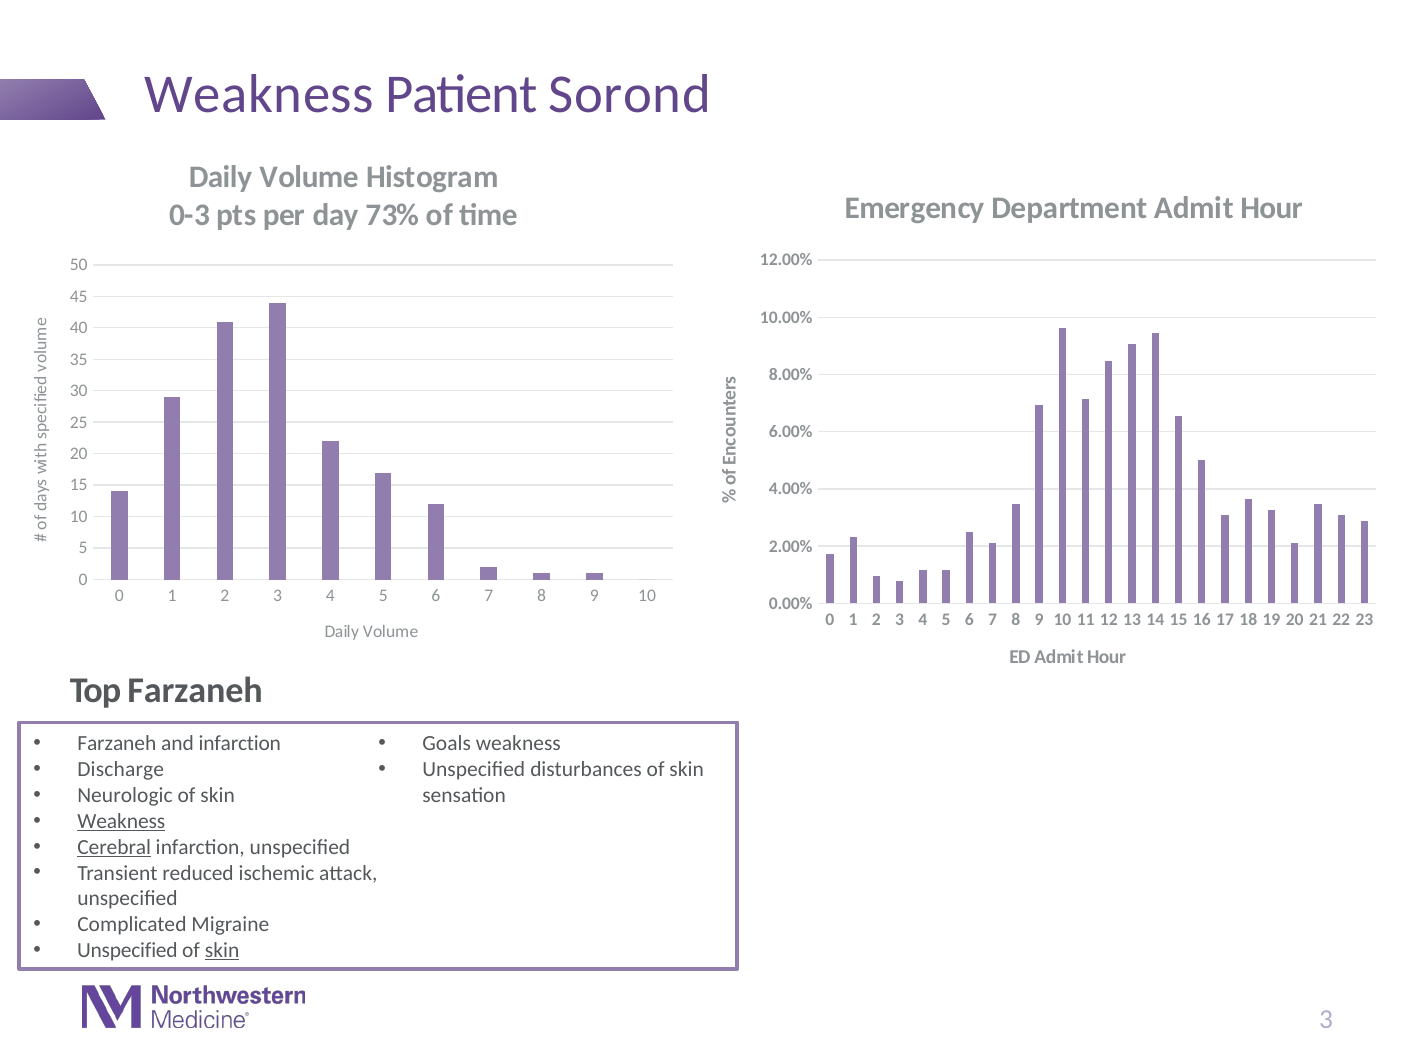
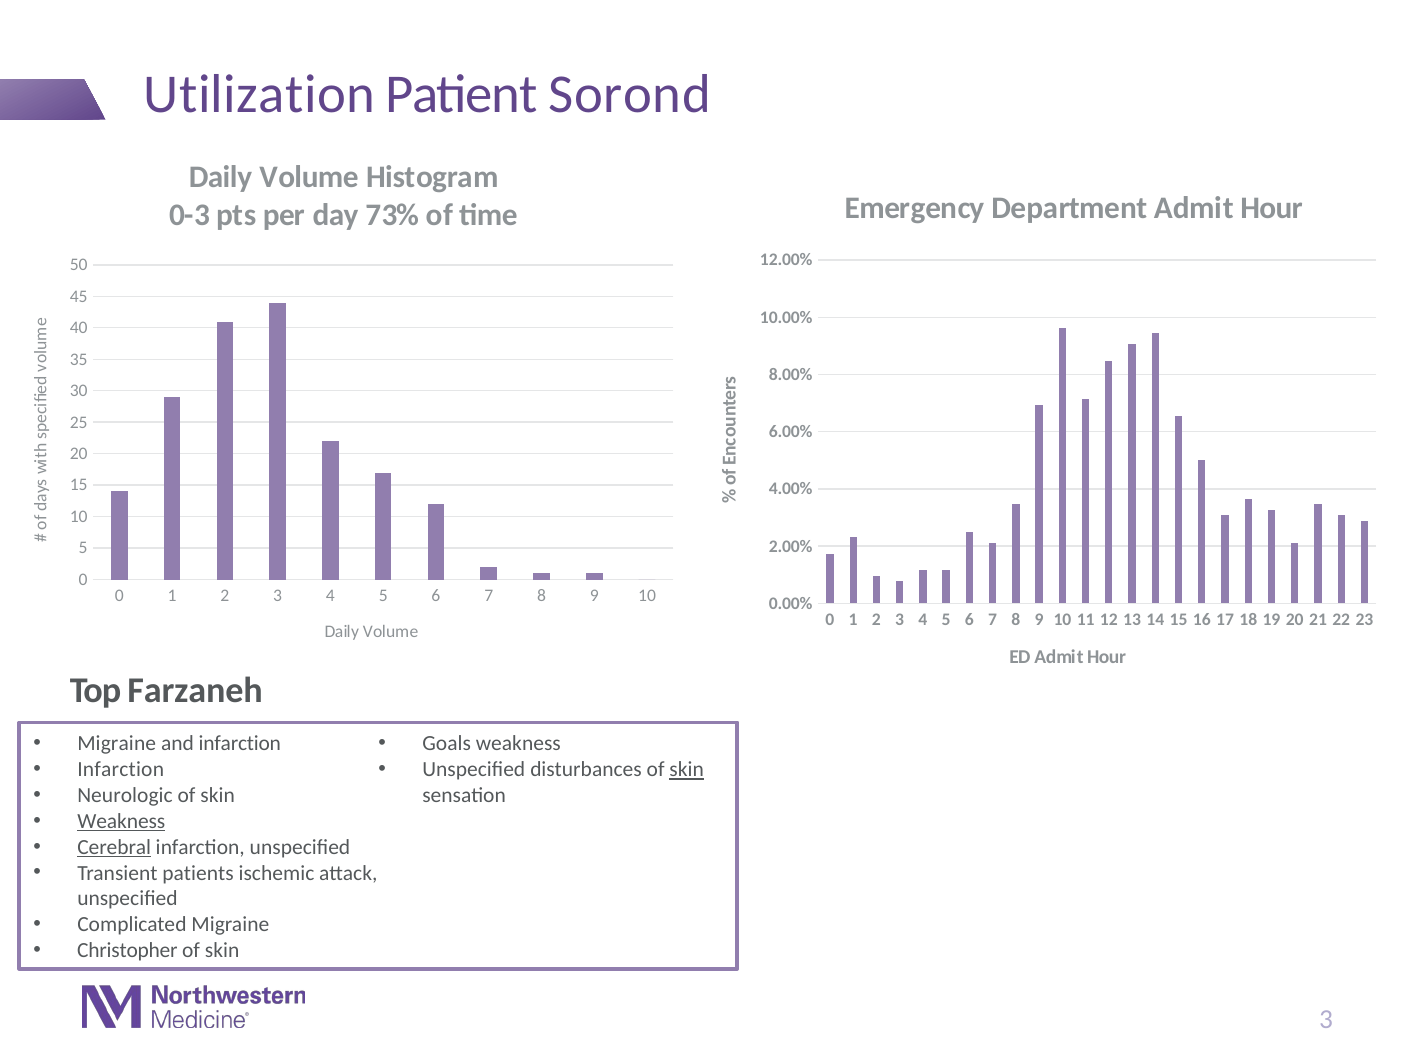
Weakness at (259, 94): Weakness -> Utilization
Farzaneh at (117, 743): Farzaneh -> Migraine
Discharge at (121, 769): Discharge -> Infarction
skin at (687, 769) underline: none -> present
reduced: reduced -> patients
Unspecified at (127, 950): Unspecified -> Christopher
skin at (222, 950) underline: present -> none
